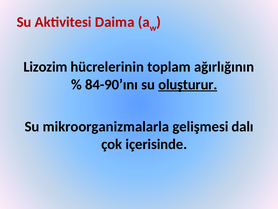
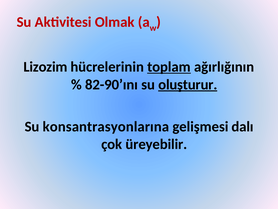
Daima: Daima -> Olmak
toplam underline: none -> present
84-90’ını: 84-90’ını -> 82-90’ını
mikroorganizmalarla: mikroorganizmalarla -> konsantrasyonlarına
içerisinde: içerisinde -> üreyebilir
